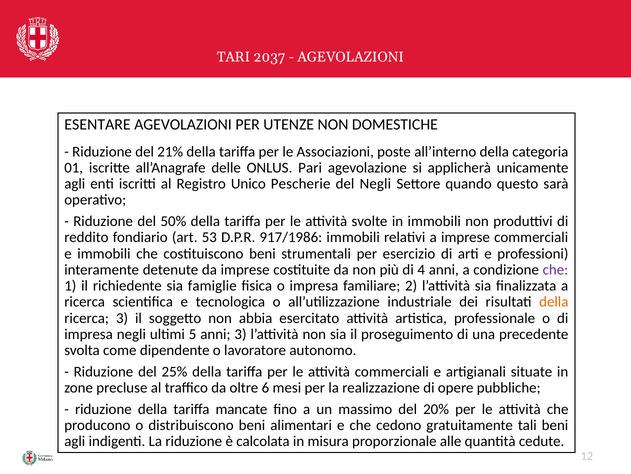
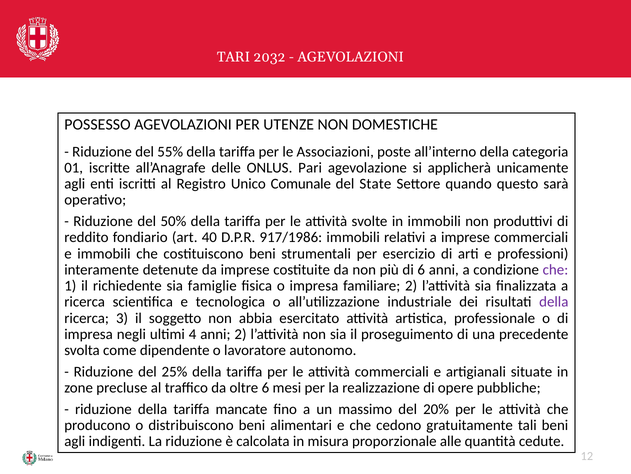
2037: 2037 -> 2032
ESENTARE: ESENTARE -> POSSESSO
21%: 21% -> 55%
Pescherie: Pescherie -> Comunale
del Negli: Negli -> State
53: 53 -> 40
di 4: 4 -> 6
della at (554, 301) colour: orange -> purple
5: 5 -> 4
anni 3: 3 -> 2
